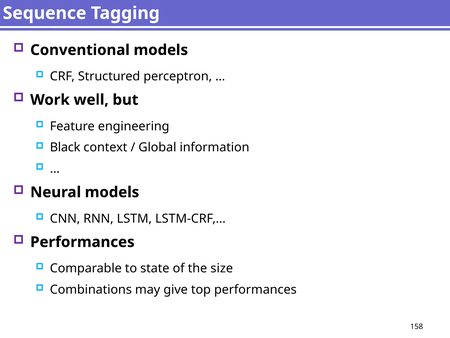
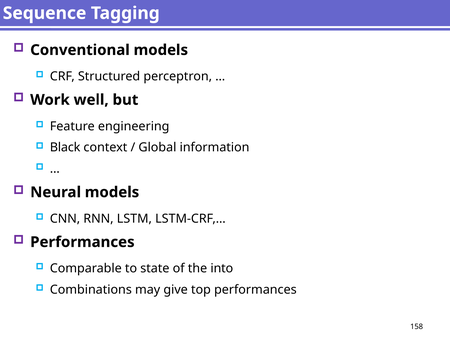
size: size -> into
